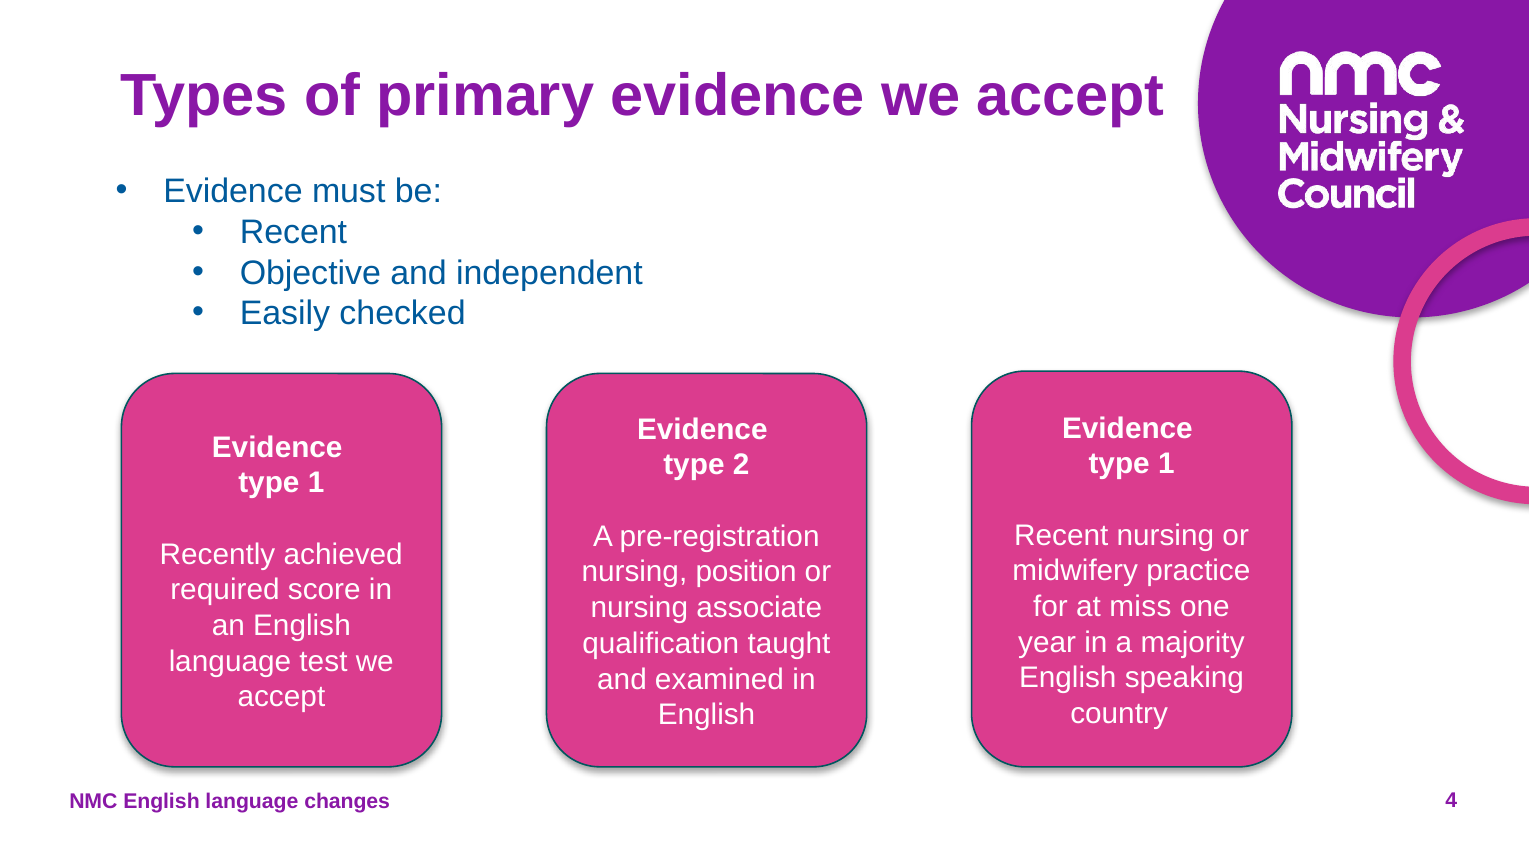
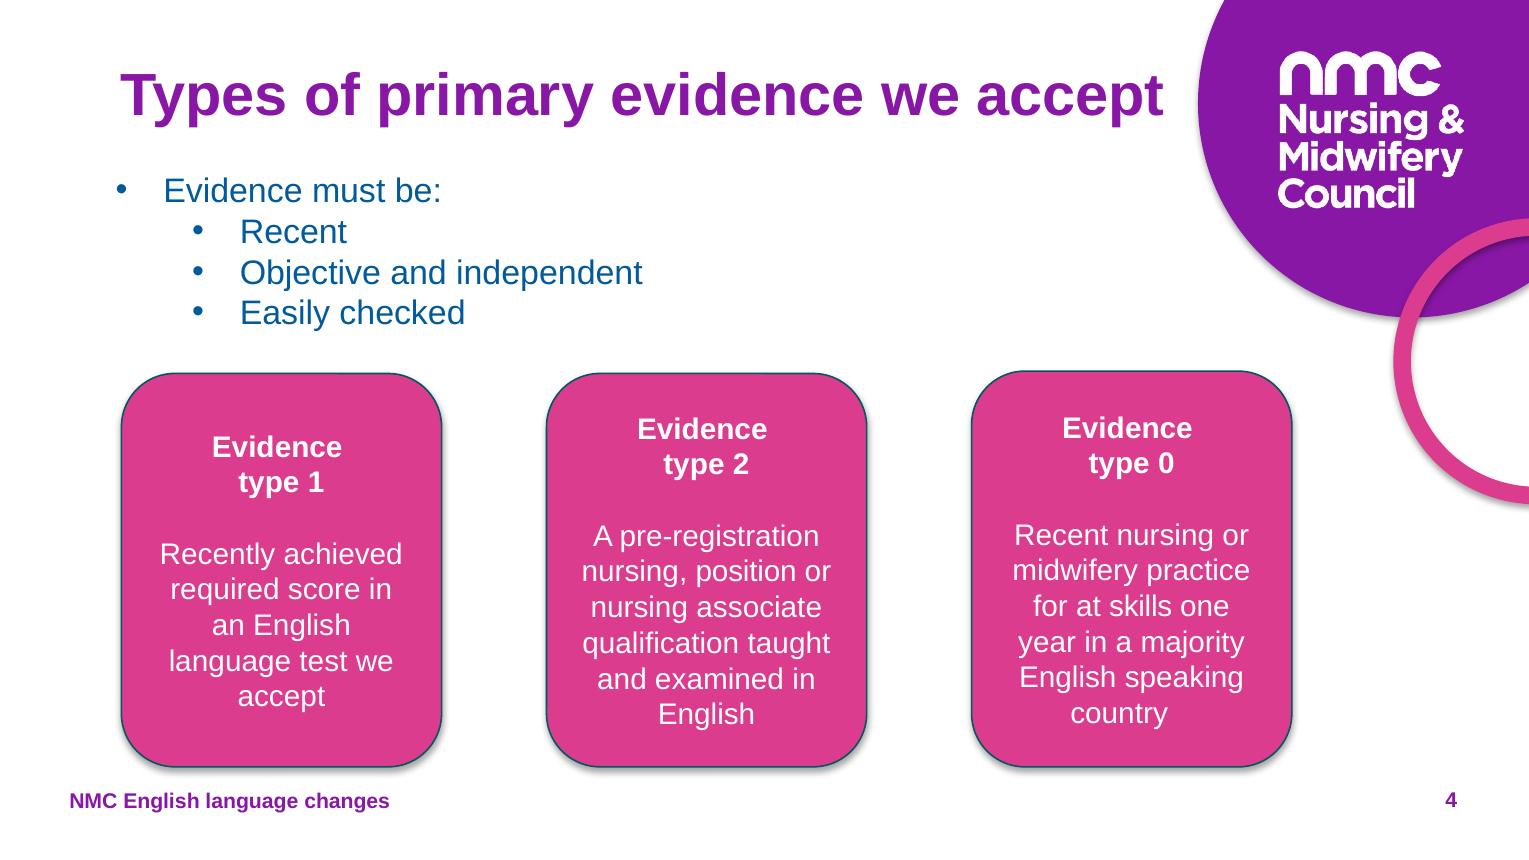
1 at (1166, 464): 1 -> 0
miss: miss -> skills
